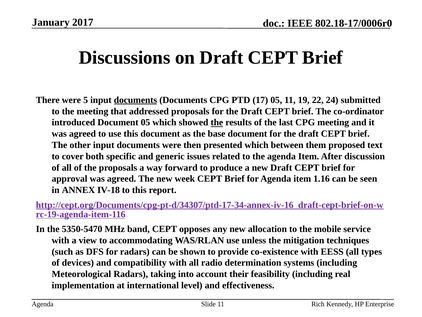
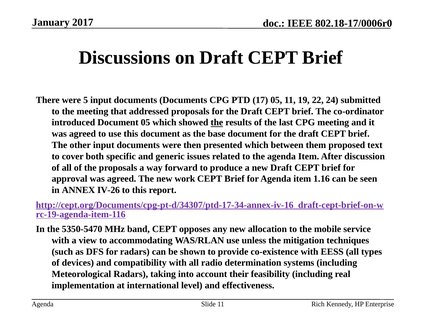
documents at (135, 100) underline: present -> none
week: week -> work
IV-18: IV-18 -> IV-26
